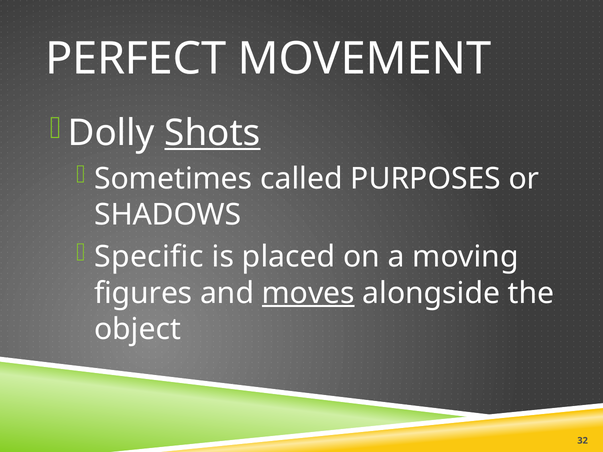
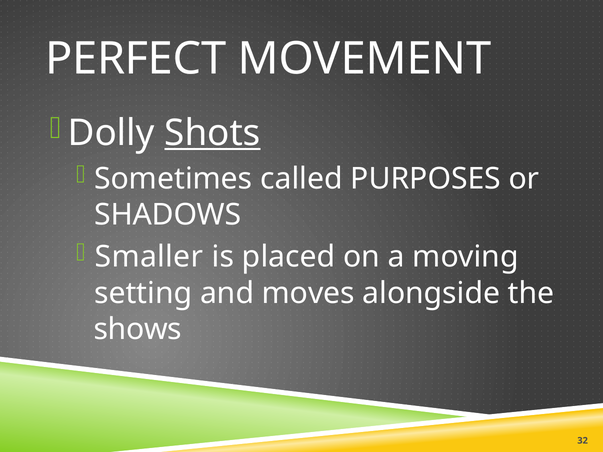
Specific: Specific -> Smaller
figures: figures -> setting
moves underline: present -> none
object: object -> shows
